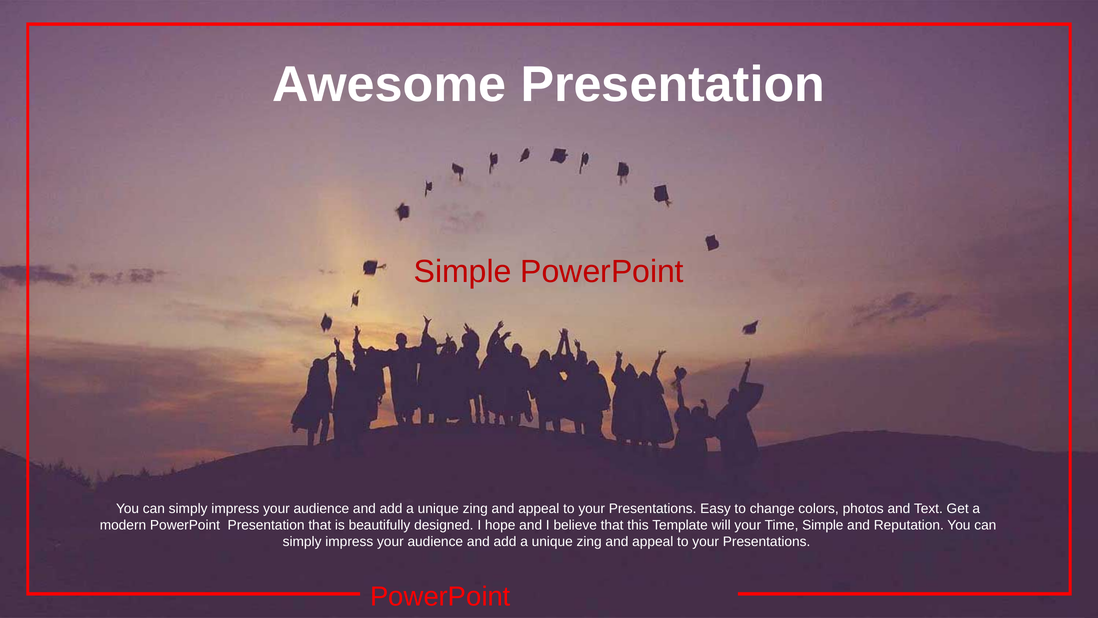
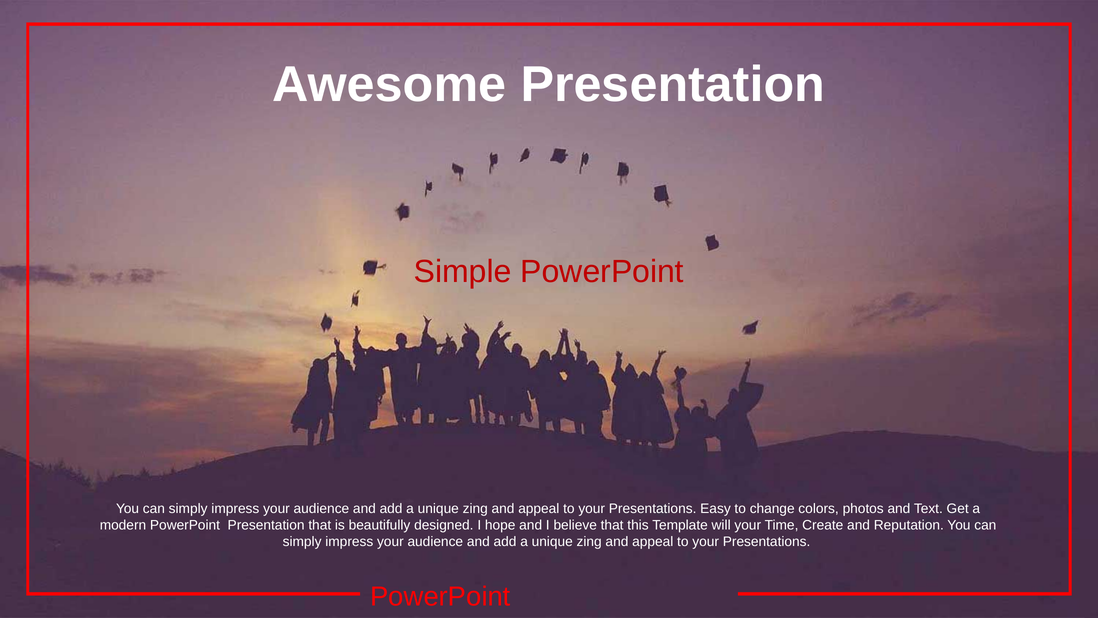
Time Simple: Simple -> Create
